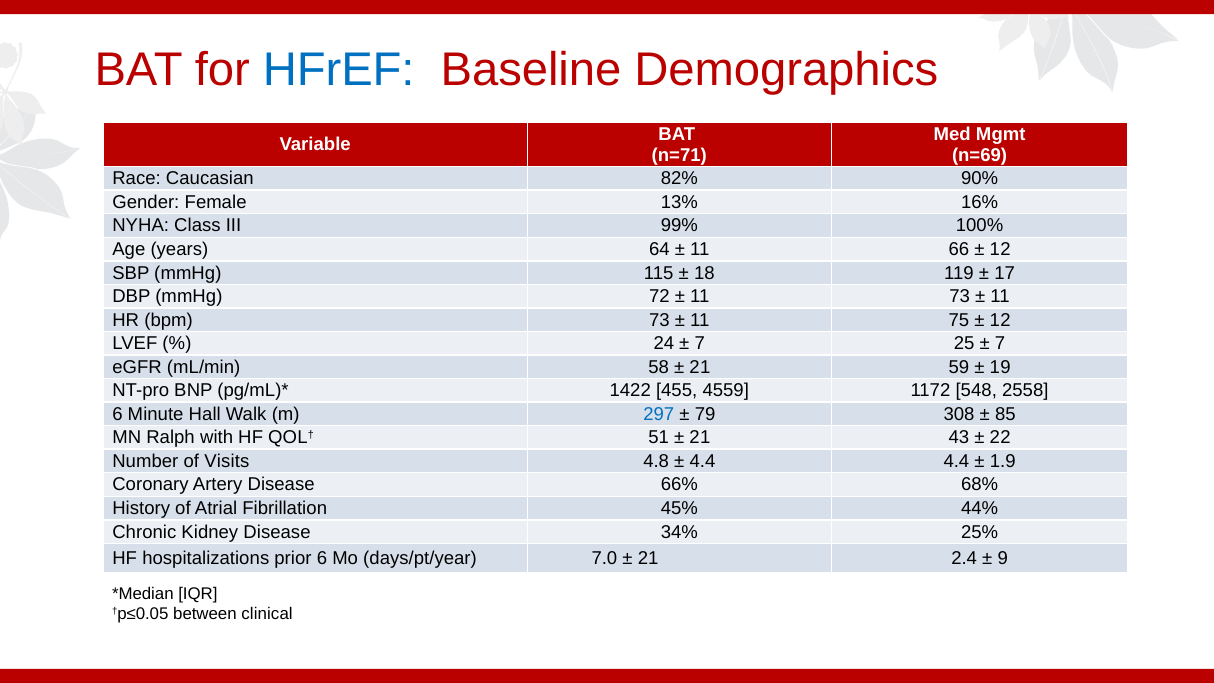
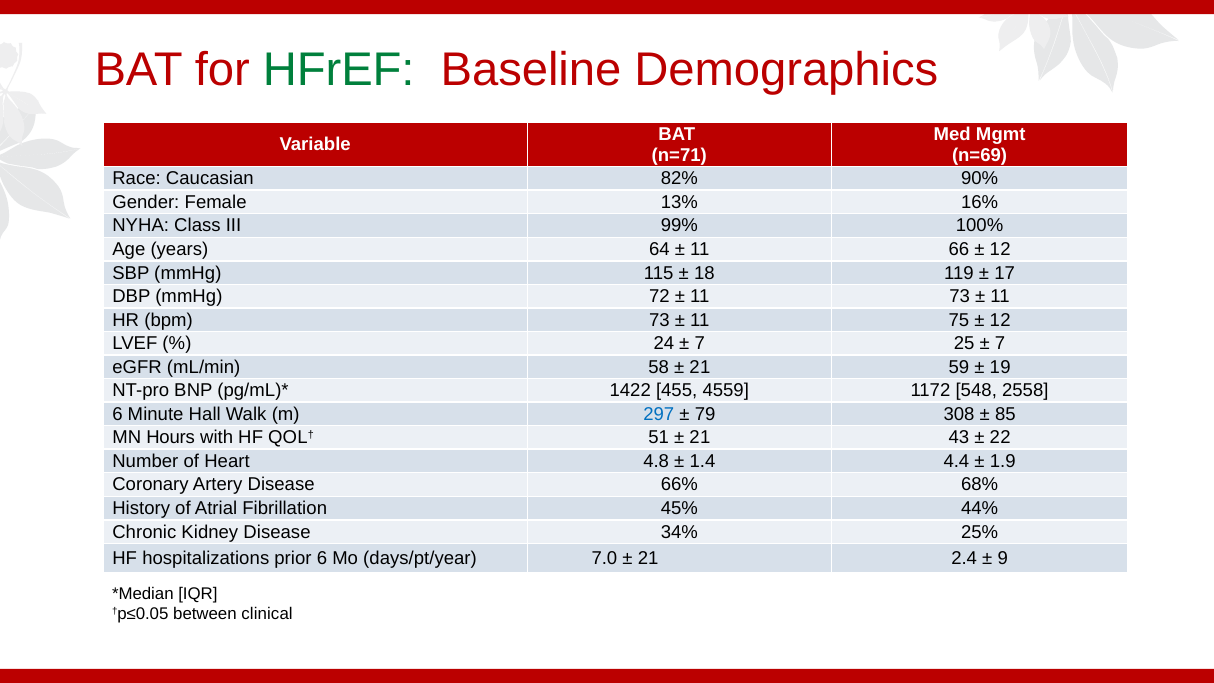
HFrEF colour: blue -> green
Ralph: Ralph -> Hours
Visits: Visits -> Heart
4.4 at (702, 461): 4.4 -> 1.4
